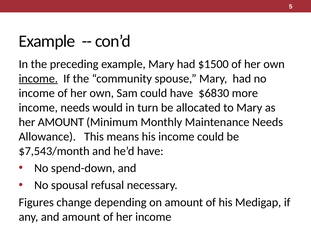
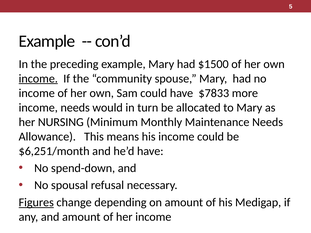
$6830: $6830 -> $7833
her AMOUNT: AMOUNT -> NURSING
$7,543/month: $7,543/month -> $6,251/month
Figures underline: none -> present
